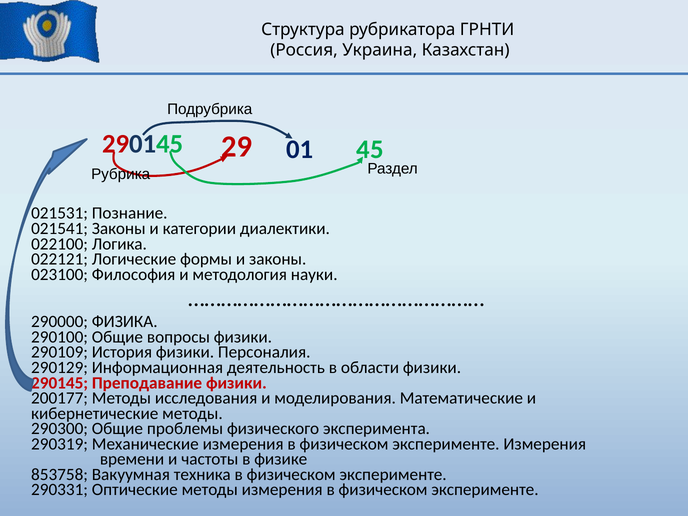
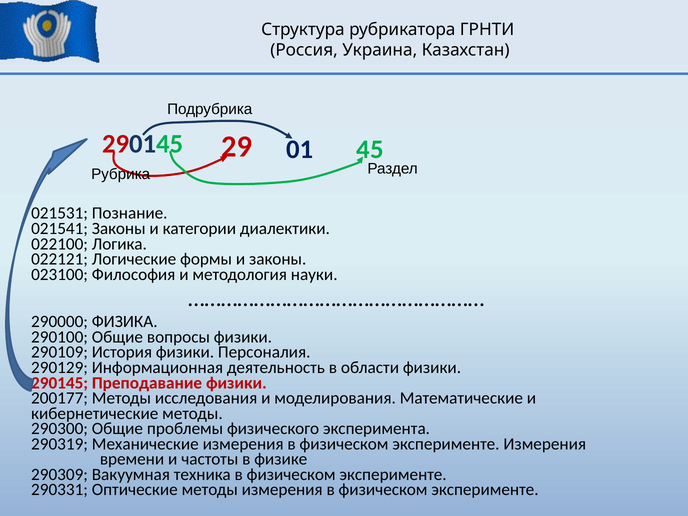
853758: 853758 -> 290309
